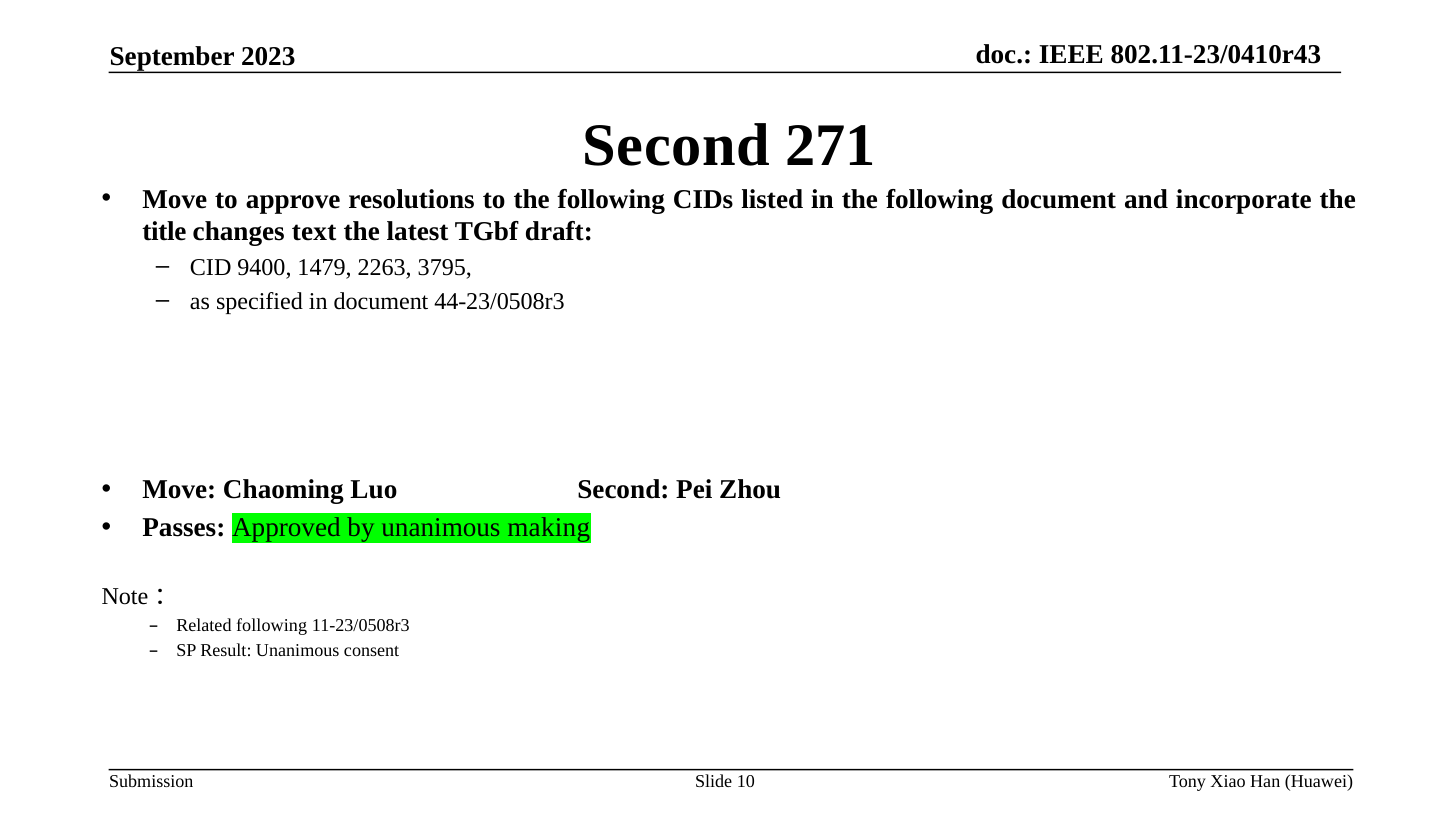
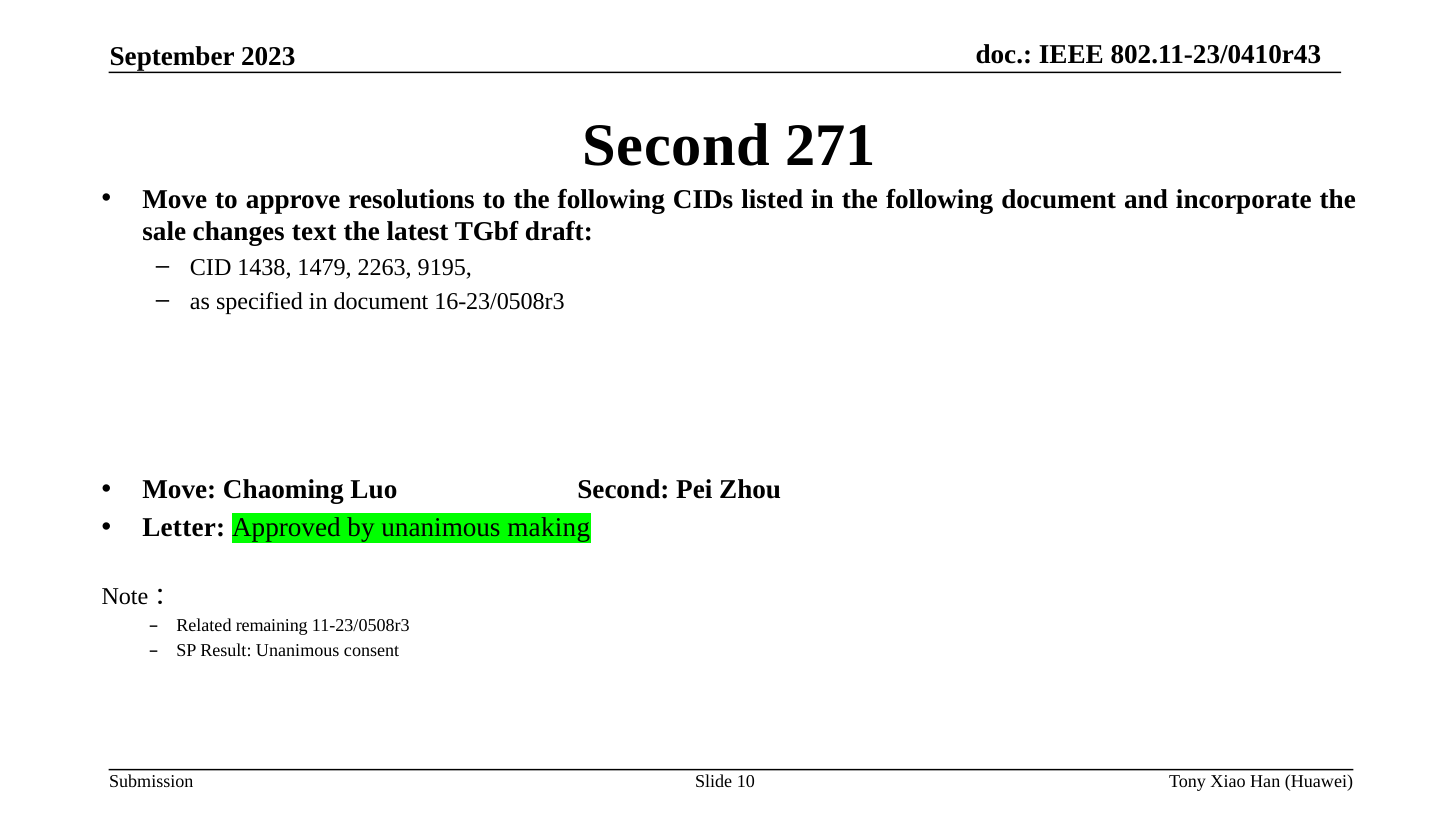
title: title -> sale
9400: 9400 -> 1438
3795: 3795 -> 9195
44-23/0508r3: 44-23/0508r3 -> 16-23/0508r3
Passes: Passes -> Letter
Related following: following -> remaining
